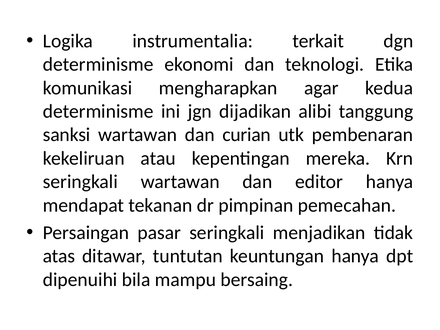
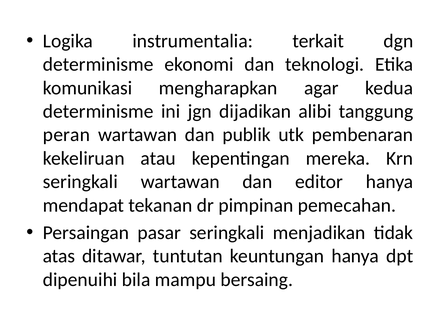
sanksi: sanksi -> peran
curian: curian -> publik
